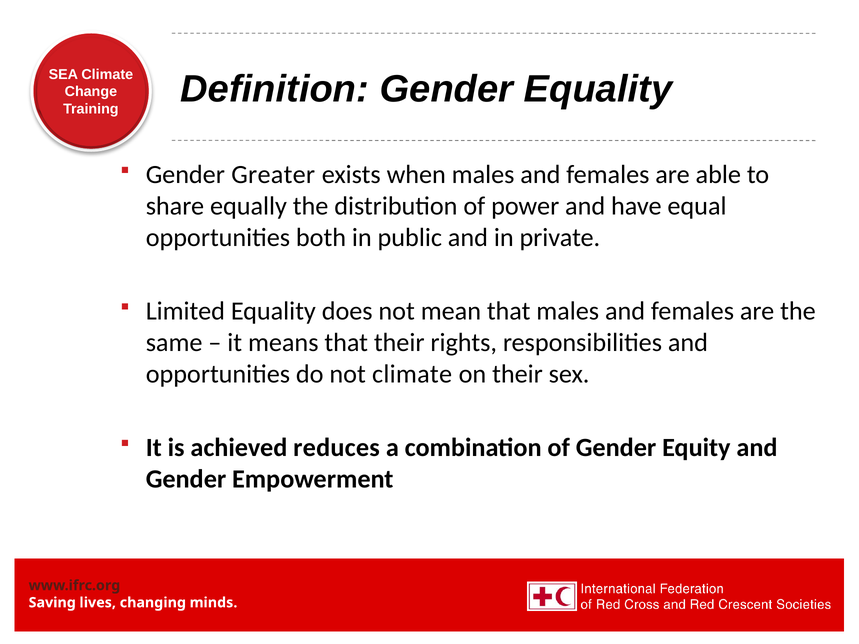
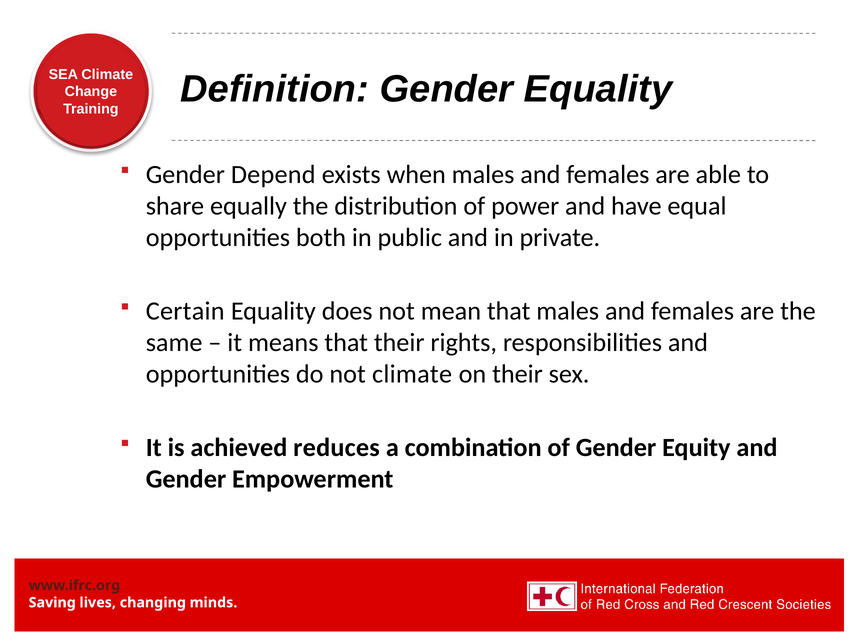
Greater: Greater -> Depend
Limited: Limited -> Certain
